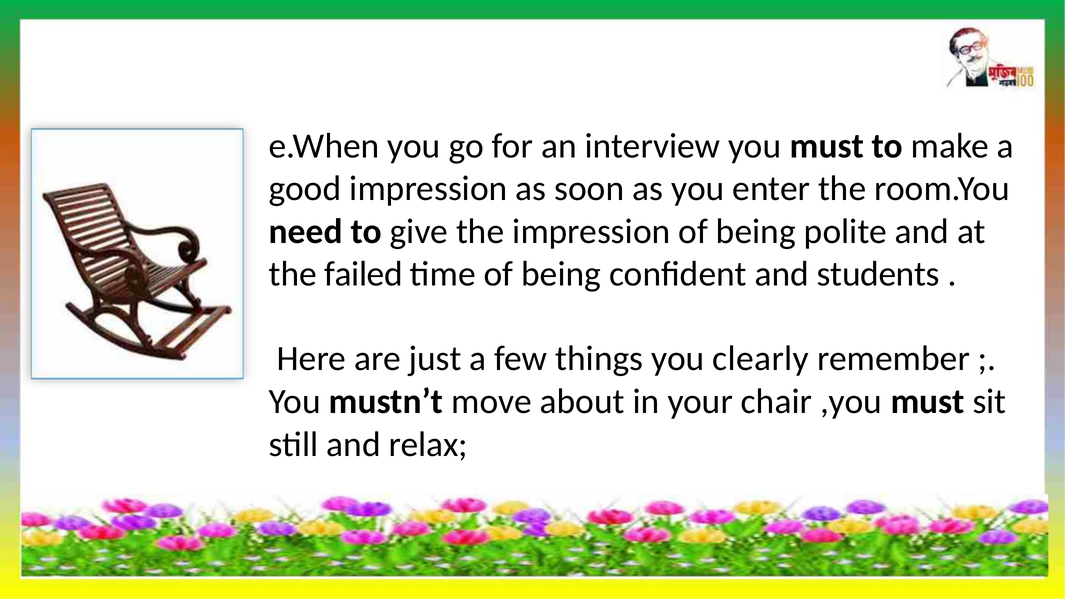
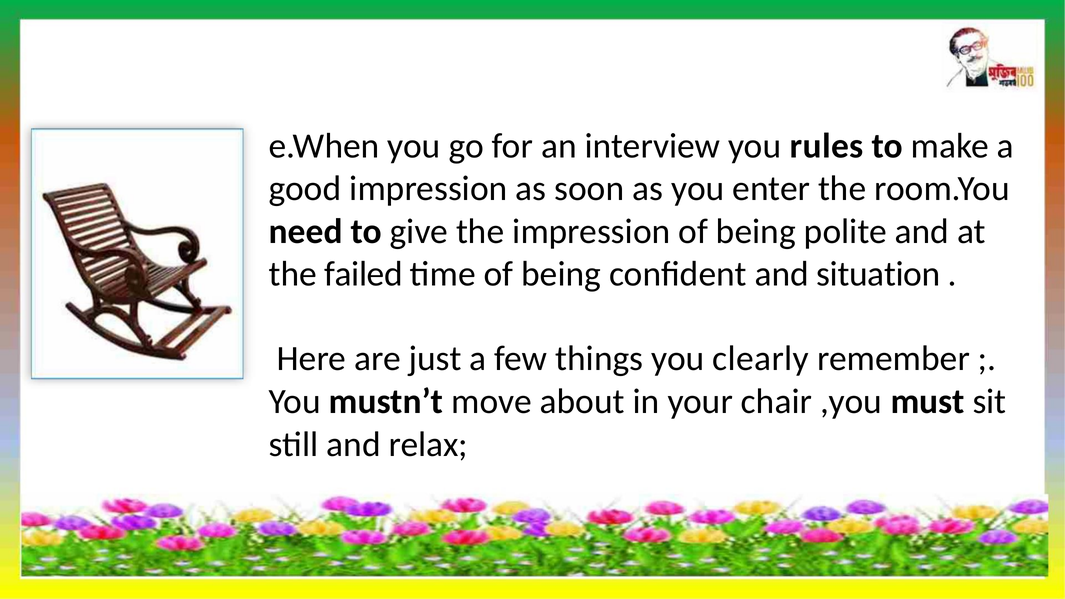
you must: must -> rules
students: students -> situation
